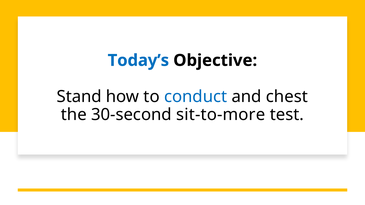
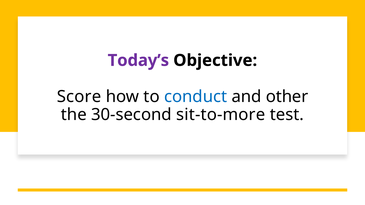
Today’s colour: blue -> purple
Stand: Stand -> Score
chest: chest -> other
